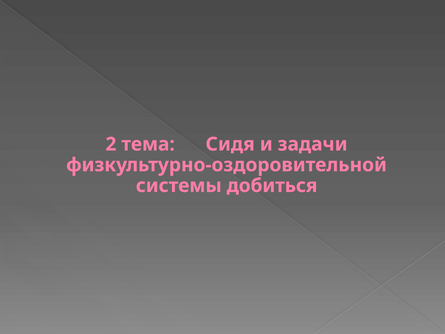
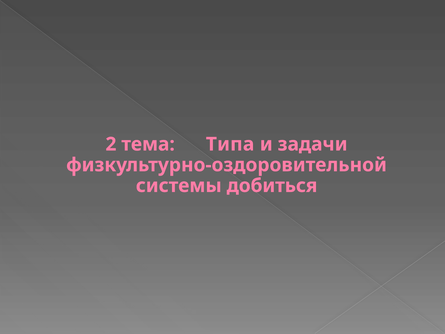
Сидя: Сидя -> Типа
